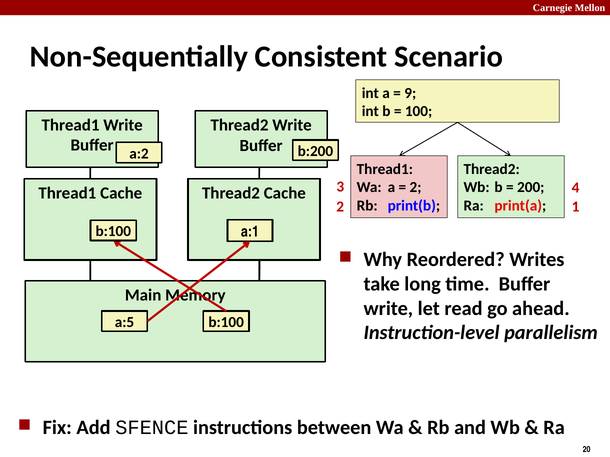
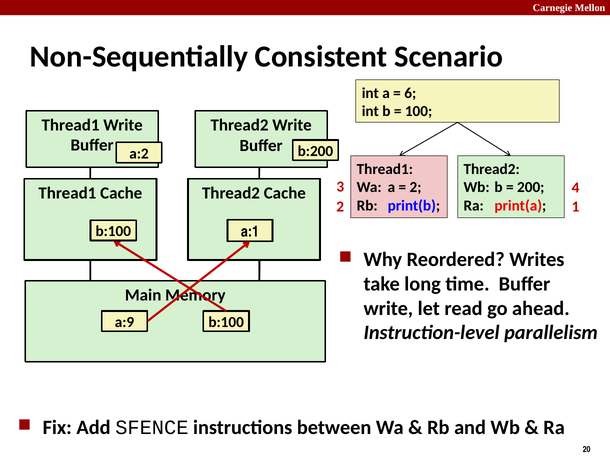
9: 9 -> 6
a:5: a:5 -> a:9
